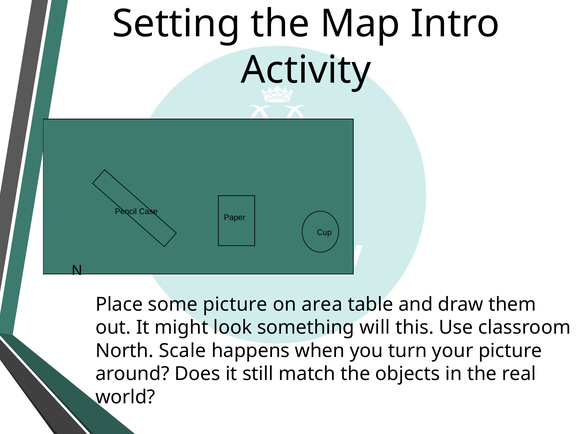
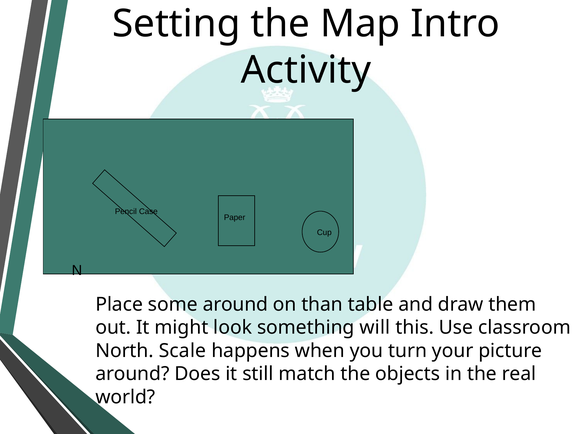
some picture: picture -> around
area: area -> than
